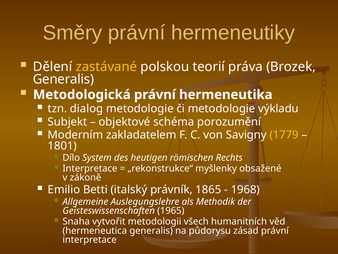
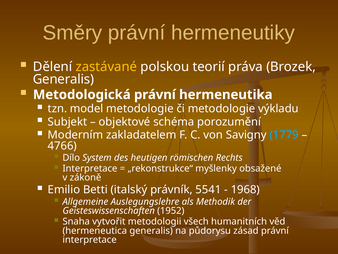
dialog: dialog -> model
1779 colour: yellow -> light blue
1801: 1801 -> 4766
1865: 1865 -> 5541
1965: 1965 -> 1952
